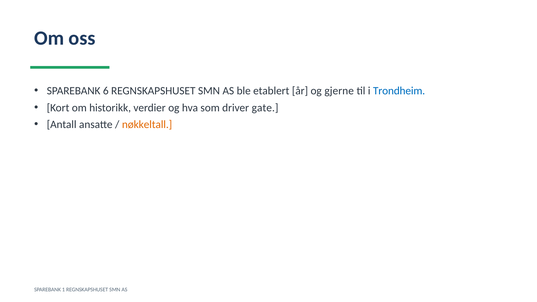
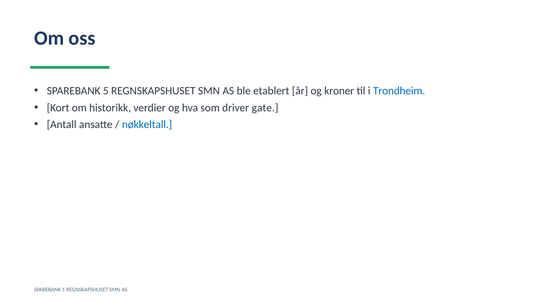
6: 6 -> 5
gjerne: gjerne -> kroner
nøkkeltall colour: orange -> blue
